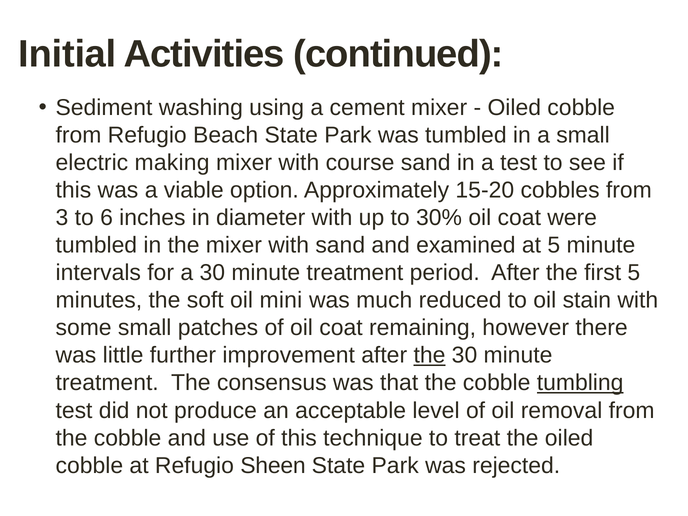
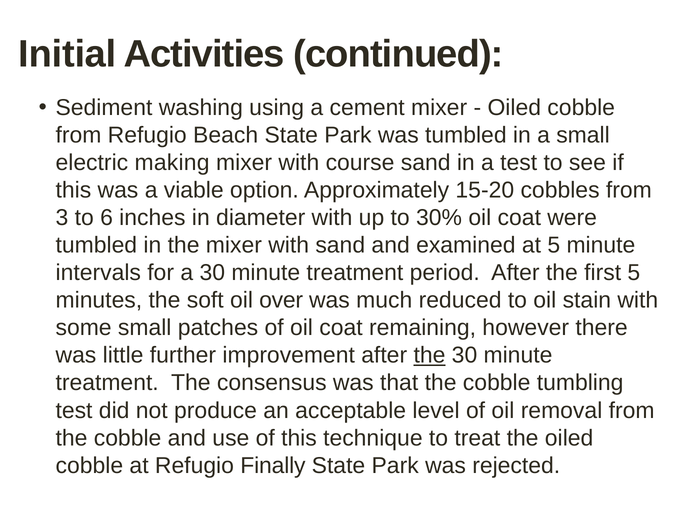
mini: mini -> over
tumbling underline: present -> none
Sheen: Sheen -> Finally
